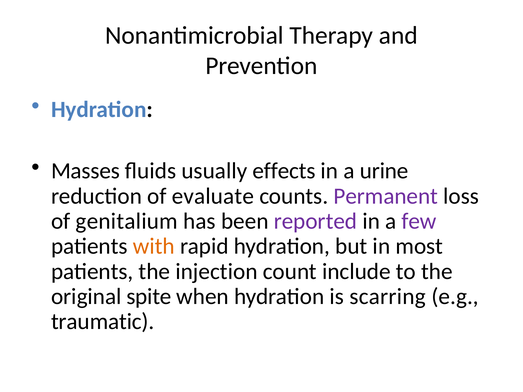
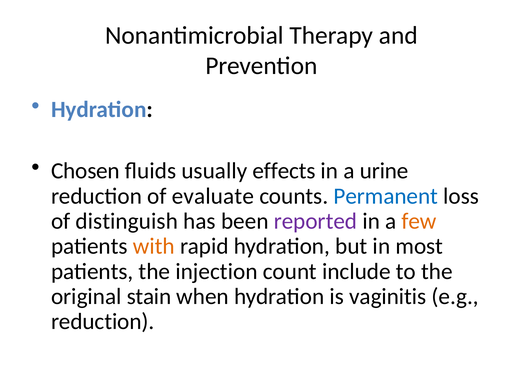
Masses: Masses -> Chosen
Permanent colour: purple -> blue
genitalium: genitalium -> distinguish
few colour: purple -> orange
spite: spite -> stain
scarring: scarring -> vaginitis
traumatic at (103, 322): traumatic -> reduction
